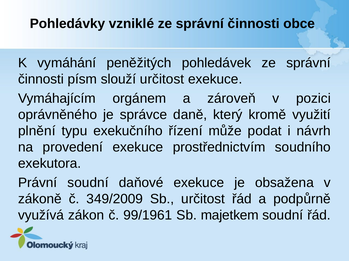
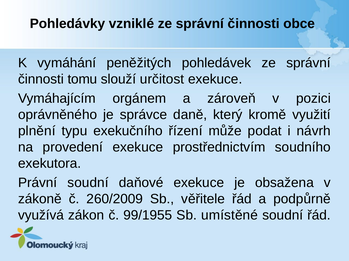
písm: písm -> tomu
349/2009: 349/2009 -> 260/2009
Sb určitost: určitost -> věřitele
99/1961: 99/1961 -> 99/1955
majetkem: majetkem -> umístěné
